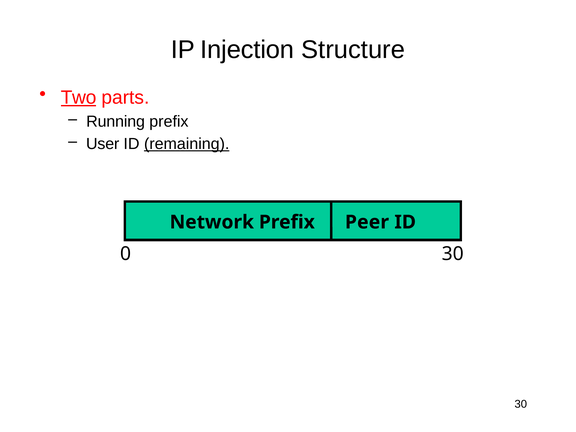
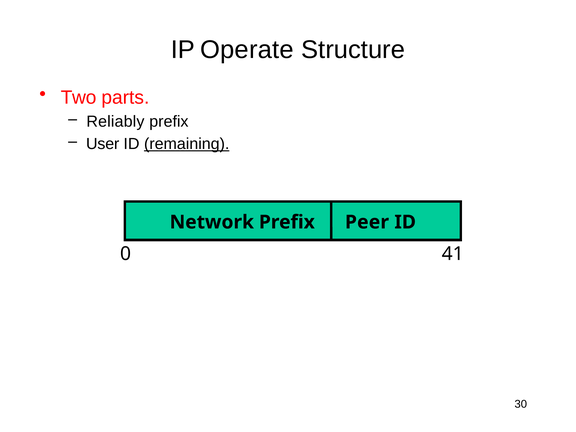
Injection: Injection -> Operate
Two underline: present -> none
Running: Running -> Reliably
0 30: 30 -> 41
